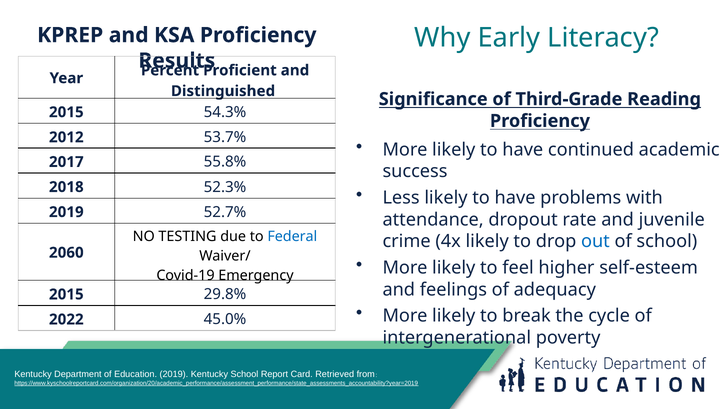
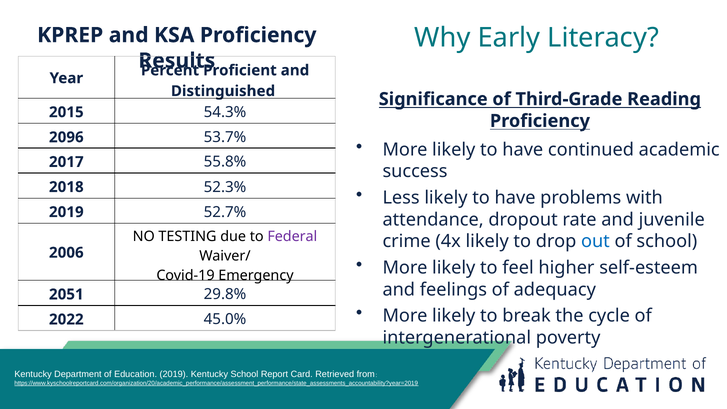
2012: 2012 -> 2096
Federal colour: blue -> purple
2060: 2060 -> 2006
2015 at (66, 294): 2015 -> 2051
